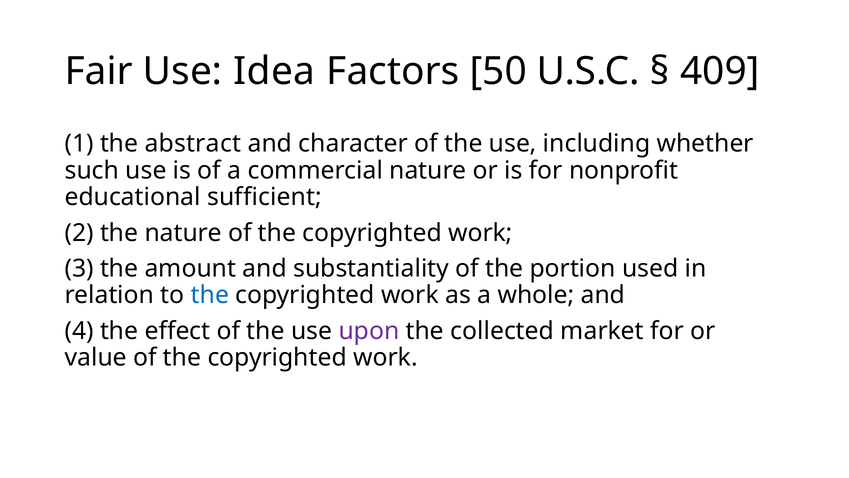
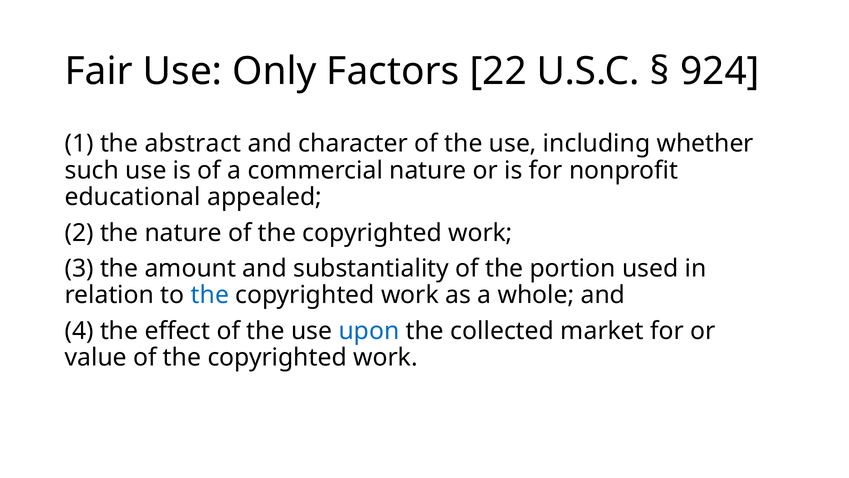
Idea: Idea -> Only
50: 50 -> 22
409: 409 -> 924
sufficient: sufficient -> appealed
upon colour: purple -> blue
